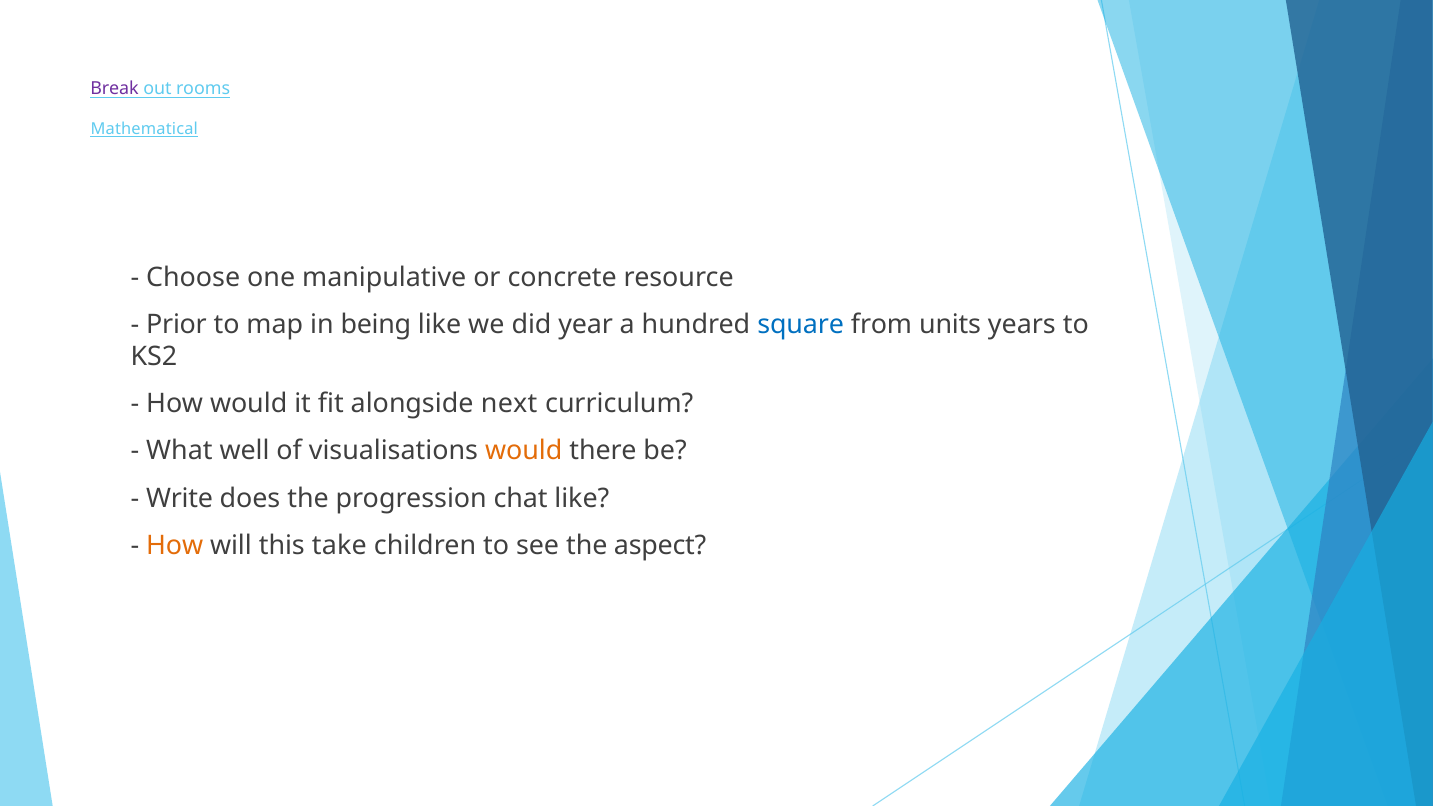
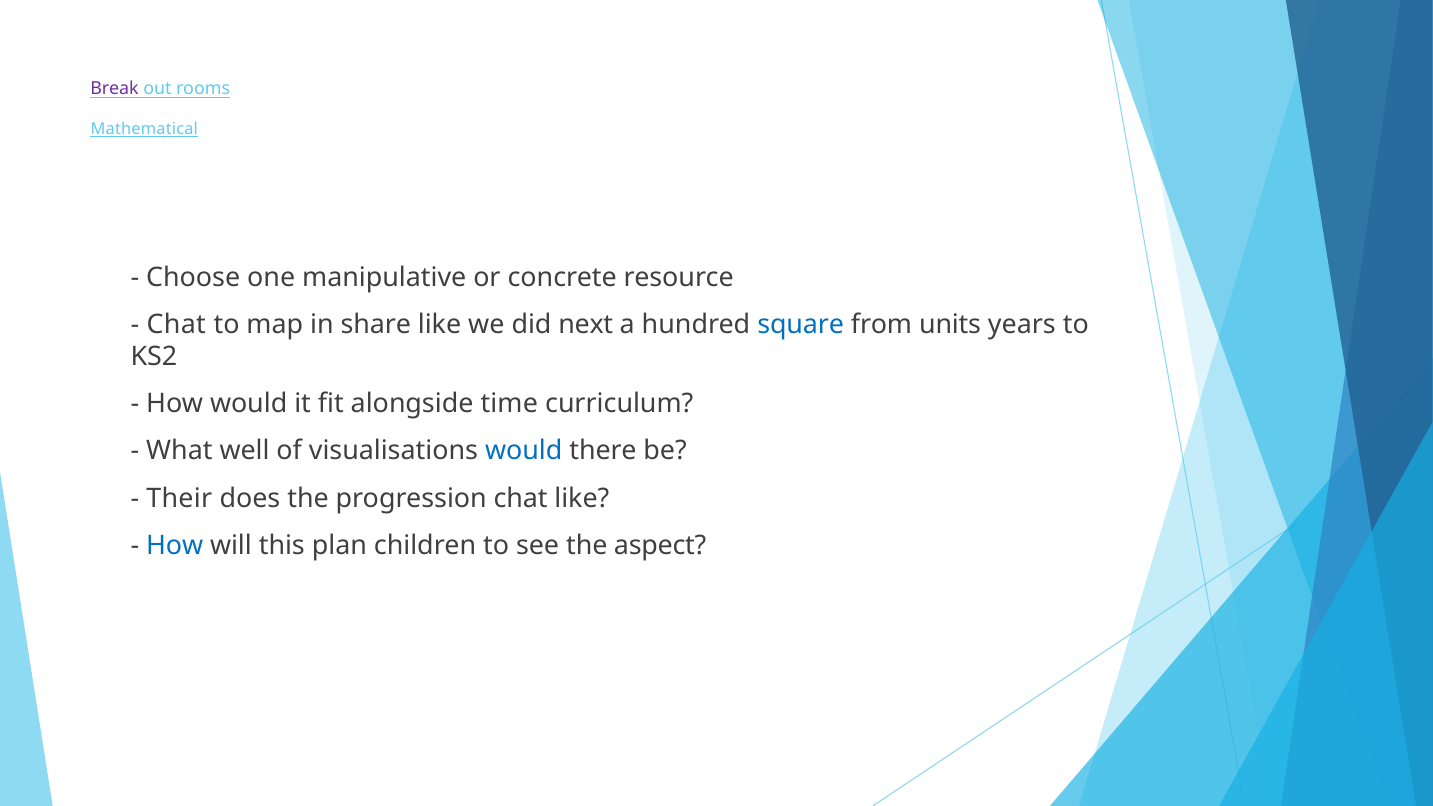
Prior at (176, 325): Prior -> Chat
being: being -> share
year: year -> next
next: next -> time
would at (524, 451) colour: orange -> blue
Write: Write -> Their
How at (175, 545) colour: orange -> blue
take: take -> plan
